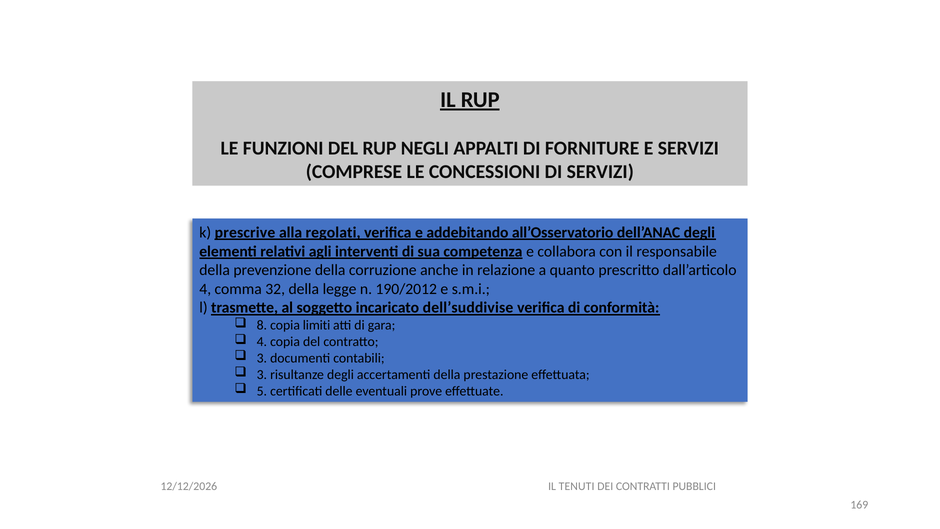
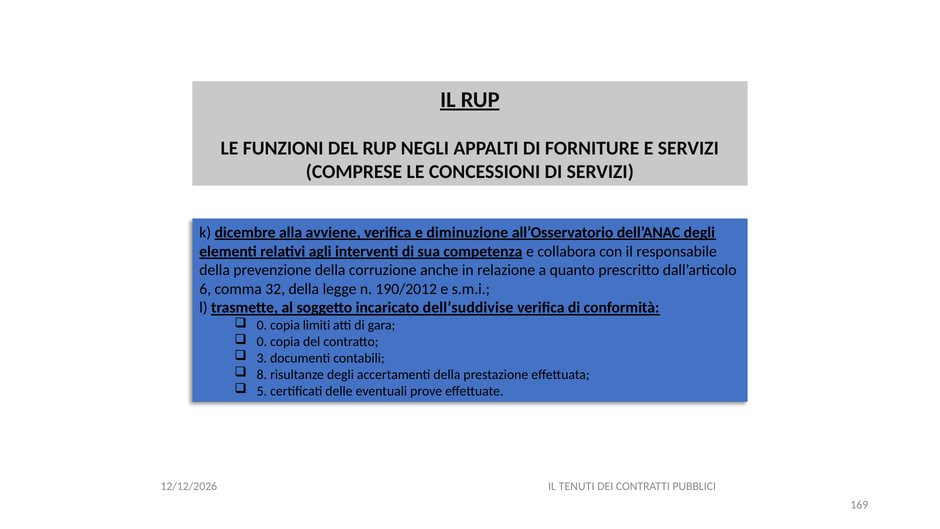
prescrive: prescrive -> dicembre
regolati: regolati -> avviene
addebitando: addebitando -> diminuzione
4 at (205, 289): 4 -> 6
8 at (262, 325): 8 -> 0
4 at (262, 342): 4 -> 0
3 at (262, 374): 3 -> 8
